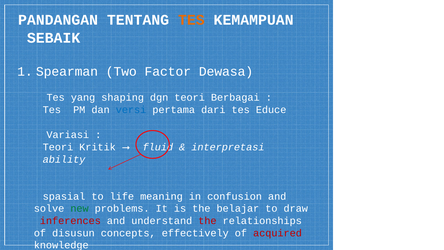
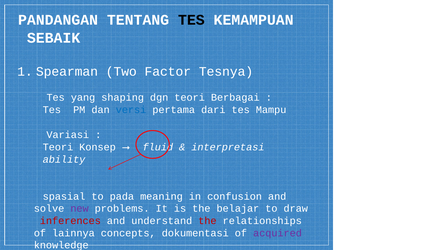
TES at (191, 20) colour: orange -> black
Dewasa: Dewasa -> Tesnya
Educe: Educe -> Mampu
Kritik: Kritik -> Konsep
life: life -> pada
new colour: green -> purple
disusun: disusun -> lainnya
effectively: effectively -> dokumentasi
acquired colour: red -> purple
